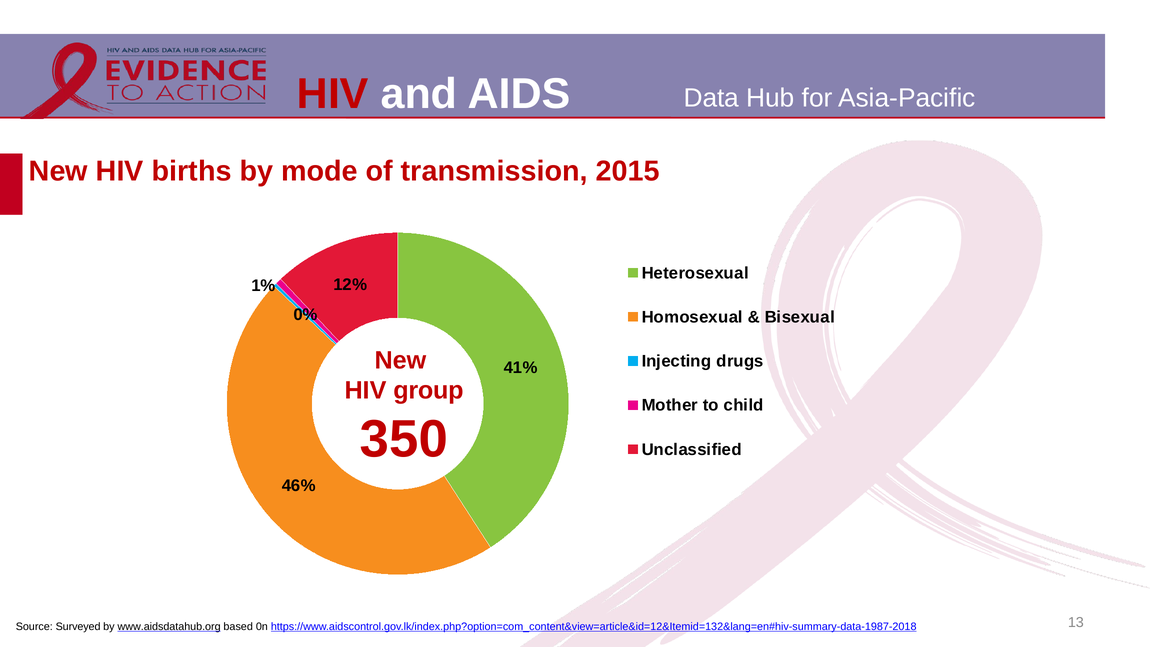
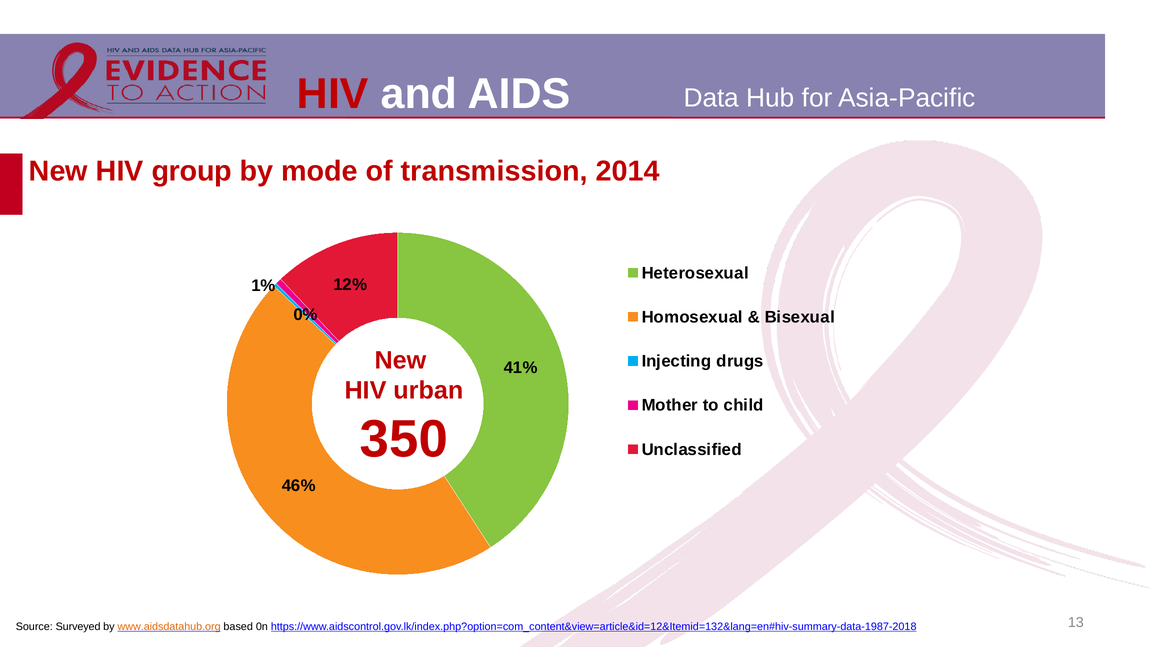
births: births -> group
2015: 2015 -> 2014
group: group -> urban
www.aidsdatahub.org colour: black -> orange
